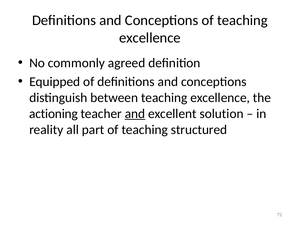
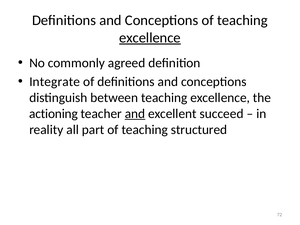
excellence at (150, 38) underline: none -> present
Equipped: Equipped -> Integrate
solution: solution -> succeed
